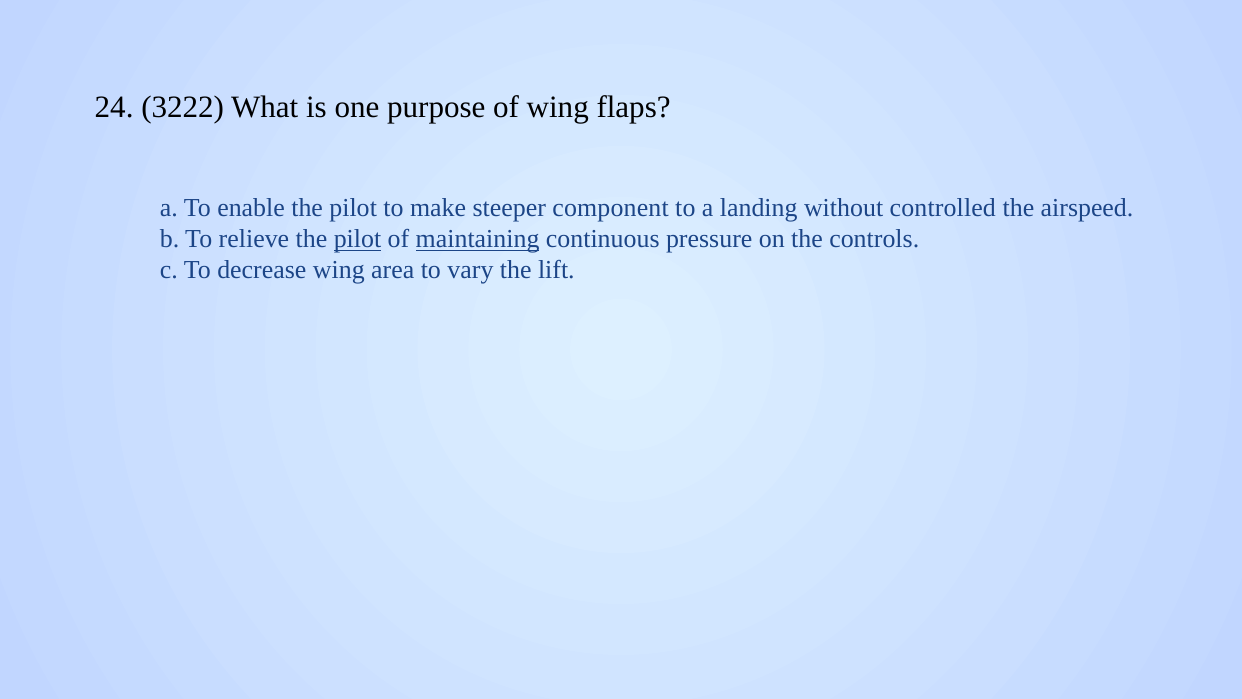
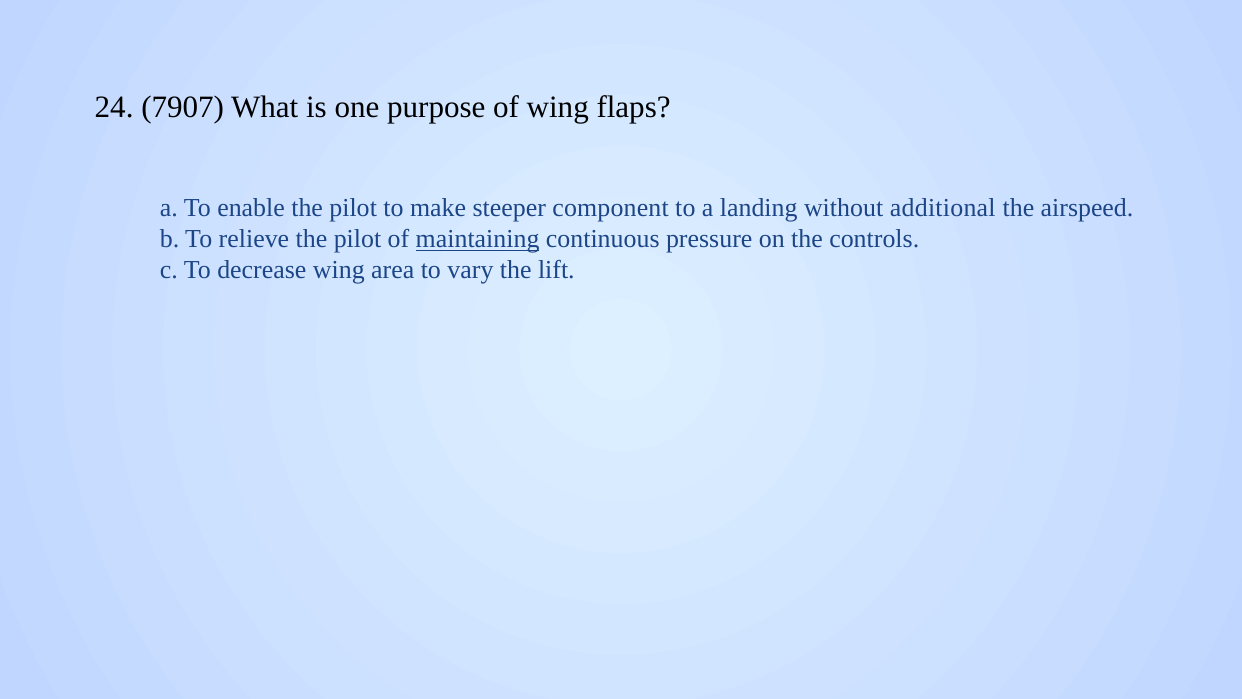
3222: 3222 -> 7907
controlled: controlled -> additional
pilot at (357, 239) underline: present -> none
